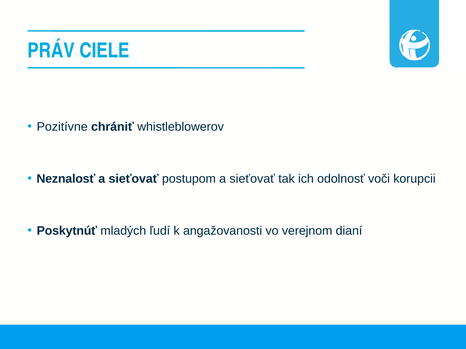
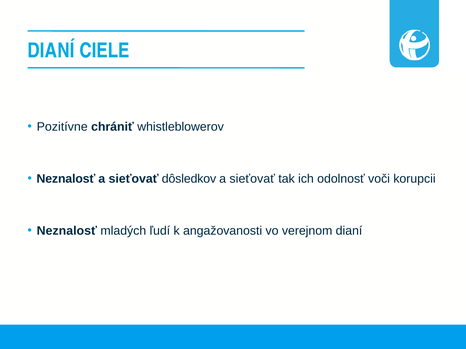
PRÁV at (51, 51): PRÁV -> DIANÍ
postupom: postupom -> dôsledkov
Poskytnúť at (67, 231): Poskytnúť -> Neznalosť
